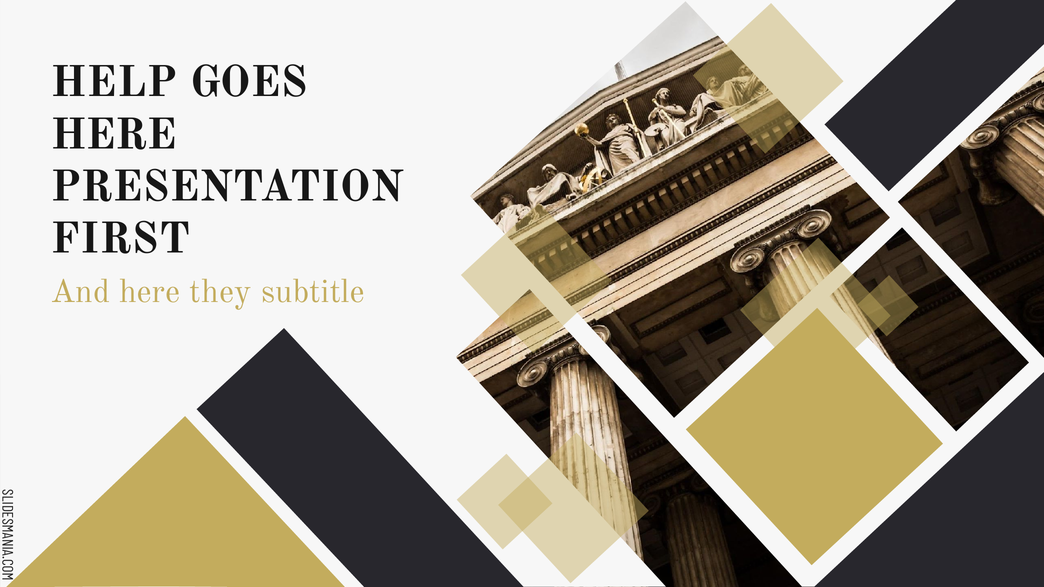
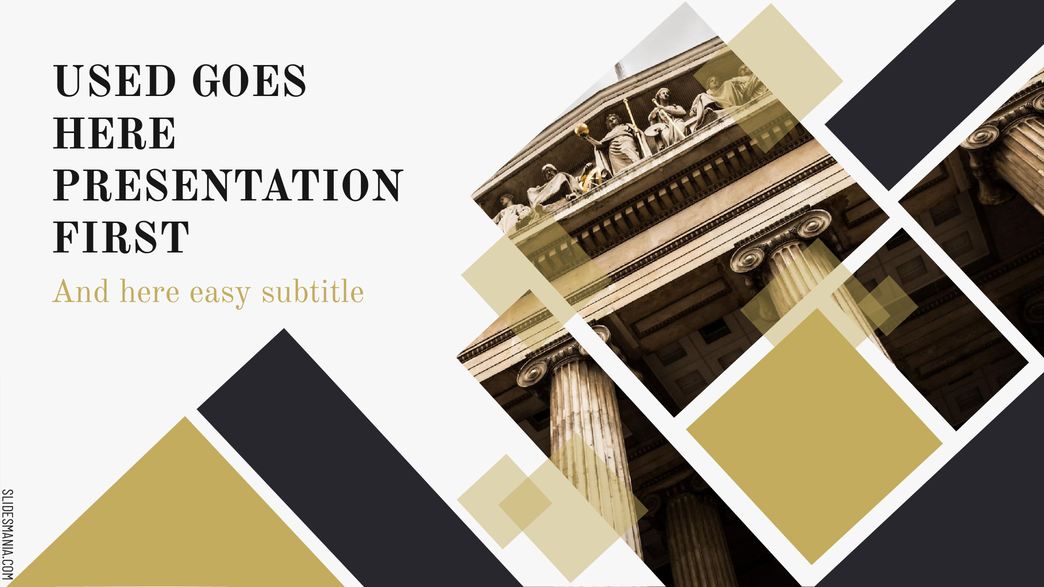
HELP: HELP -> USED
they: they -> easy
